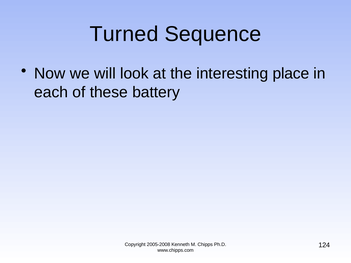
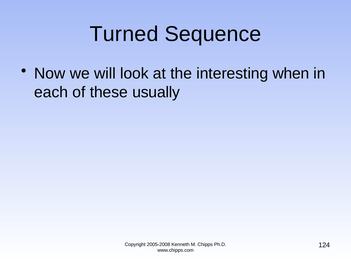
place: place -> when
battery: battery -> usually
